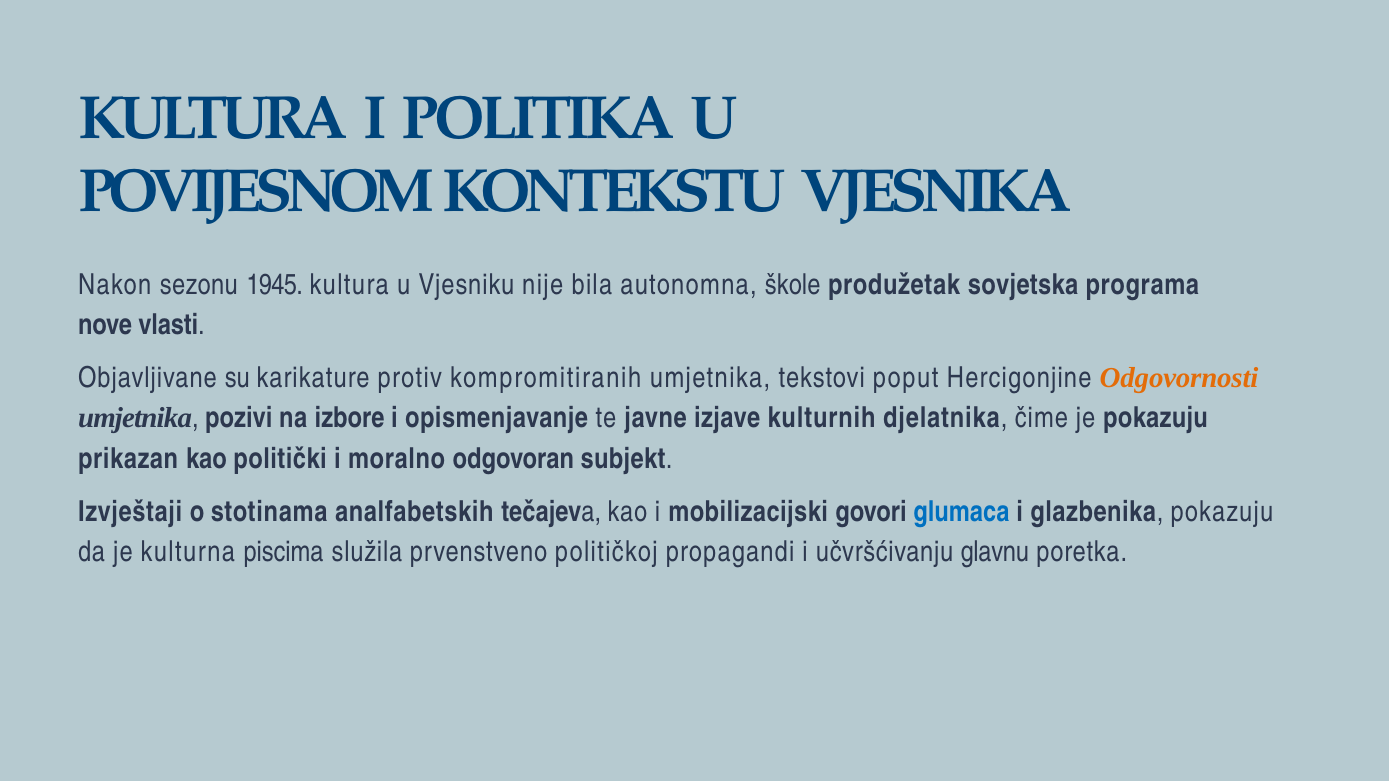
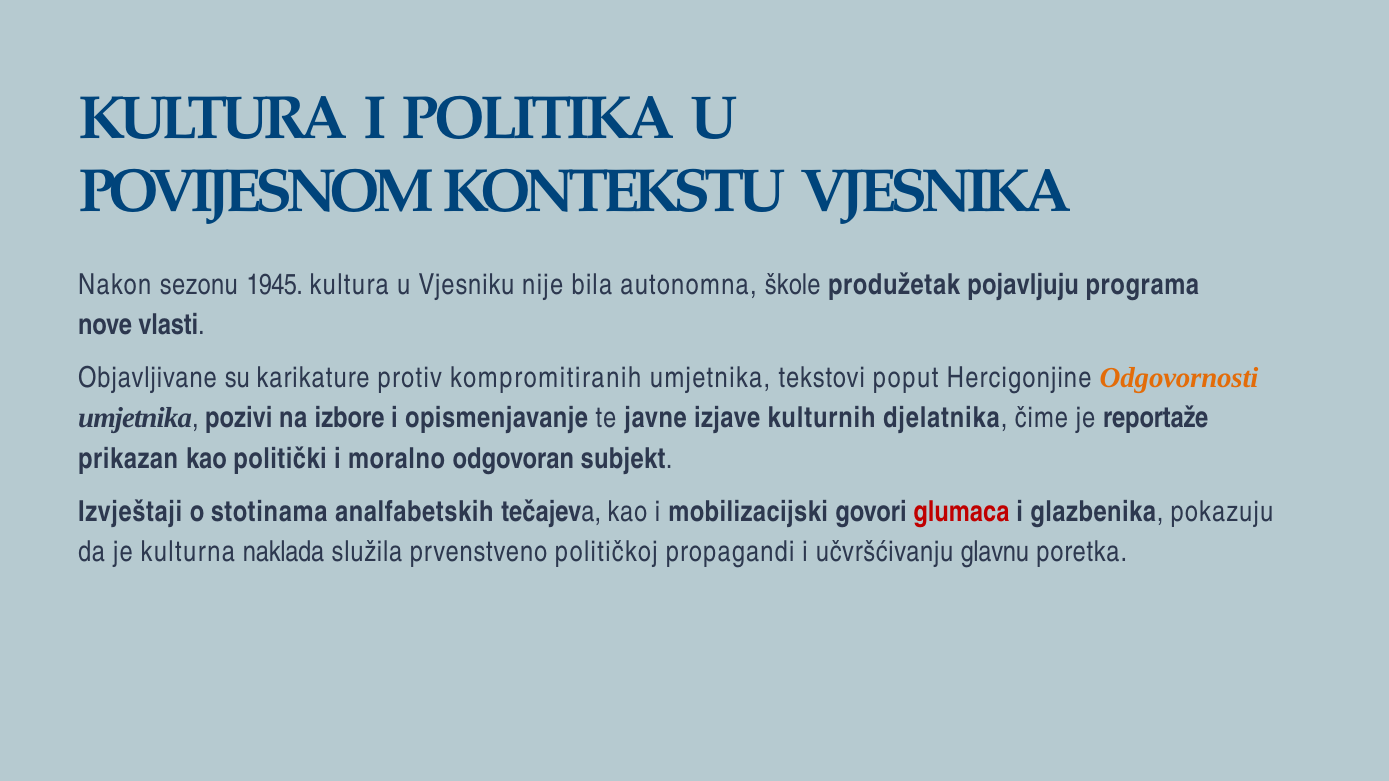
sovjetska: sovjetska -> pojavljuju
je pokazuju: pokazuju -> reportaže
glumaca colour: blue -> red
piscima: piscima -> naklada
